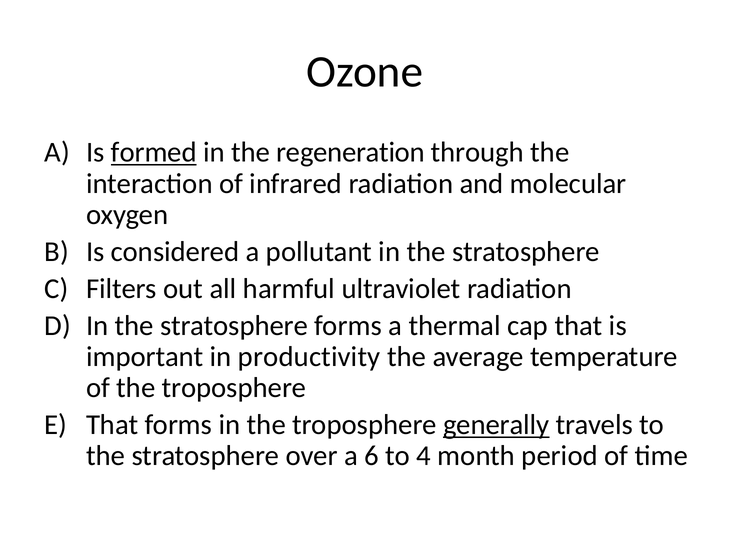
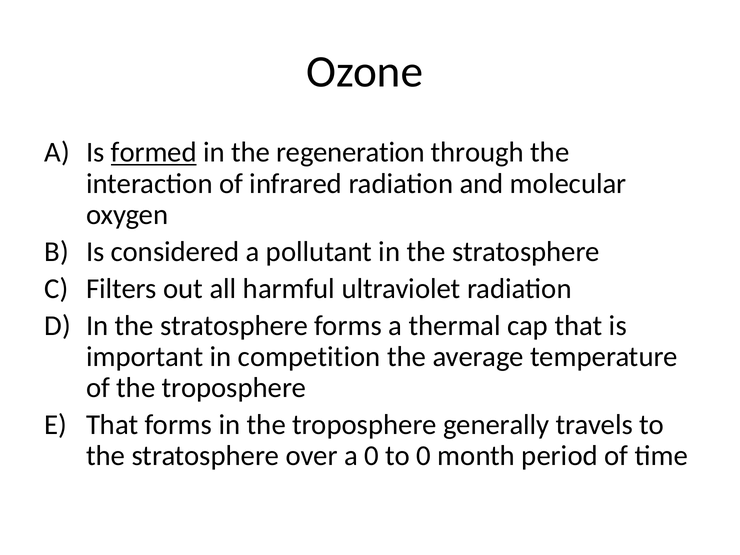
productivity: productivity -> competition
generally underline: present -> none
a 6: 6 -> 0
to 4: 4 -> 0
